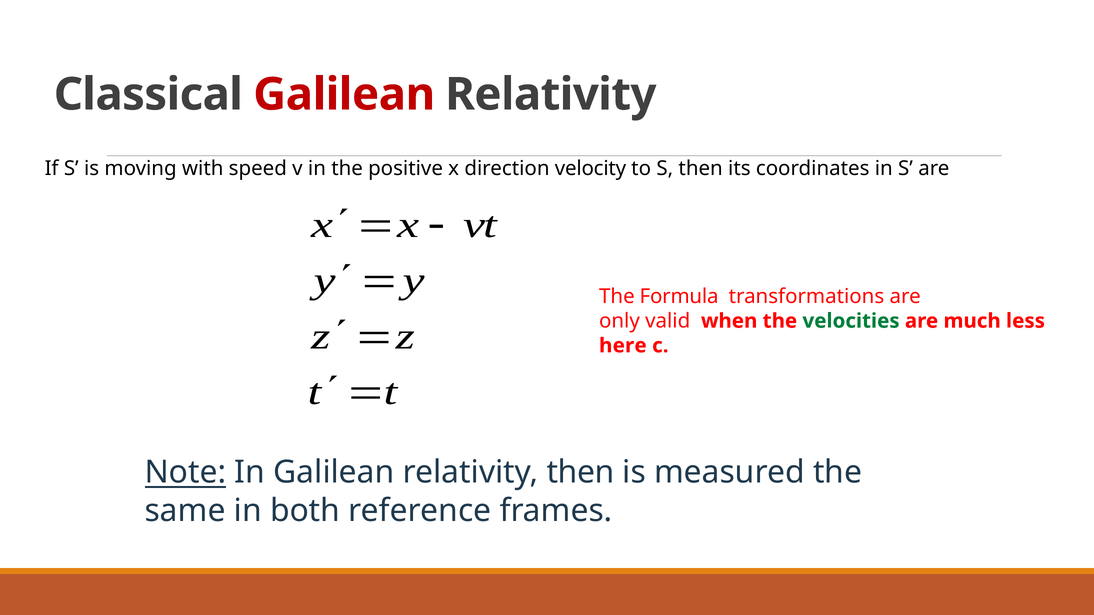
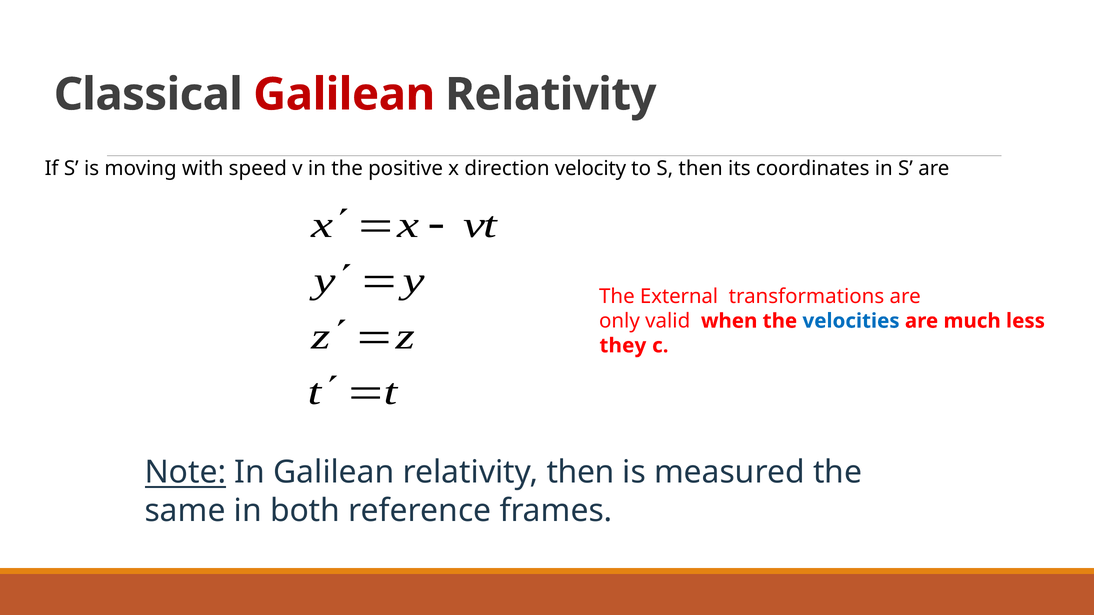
Formula: Formula -> External
velocities colour: green -> blue
here: here -> they
